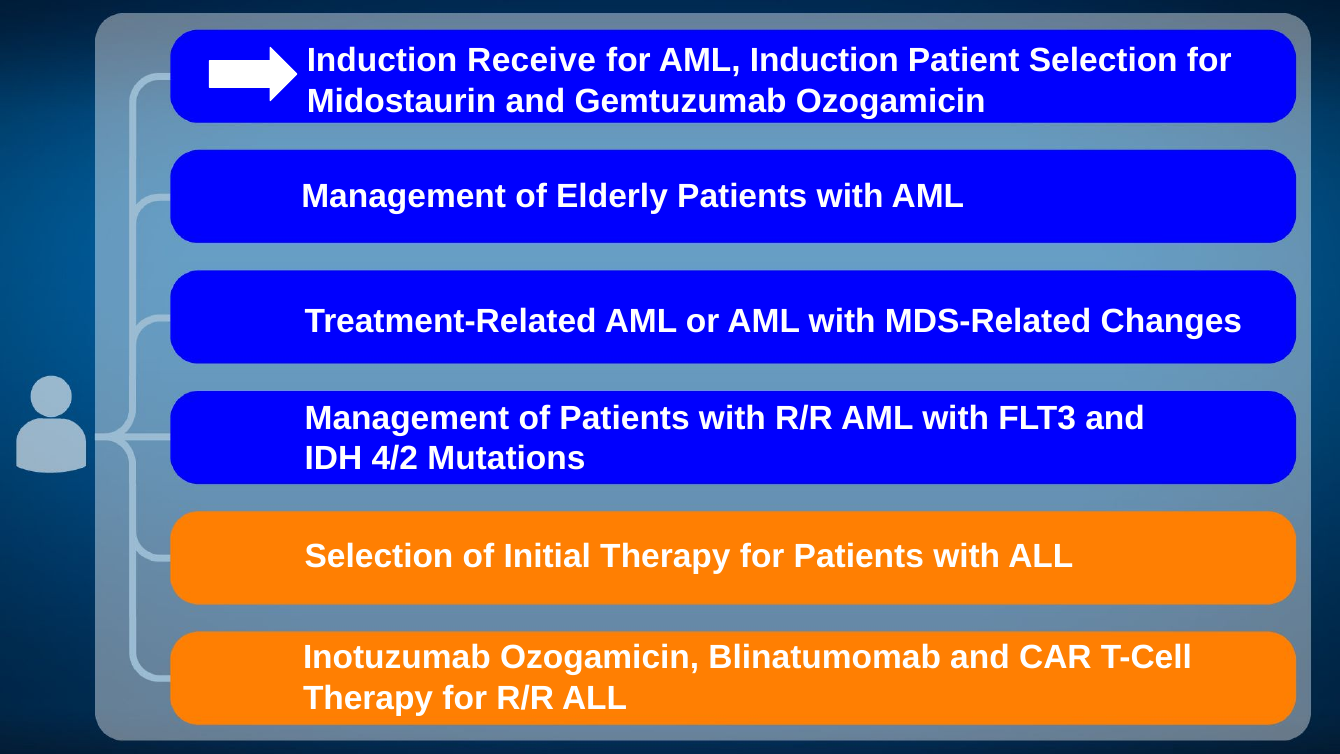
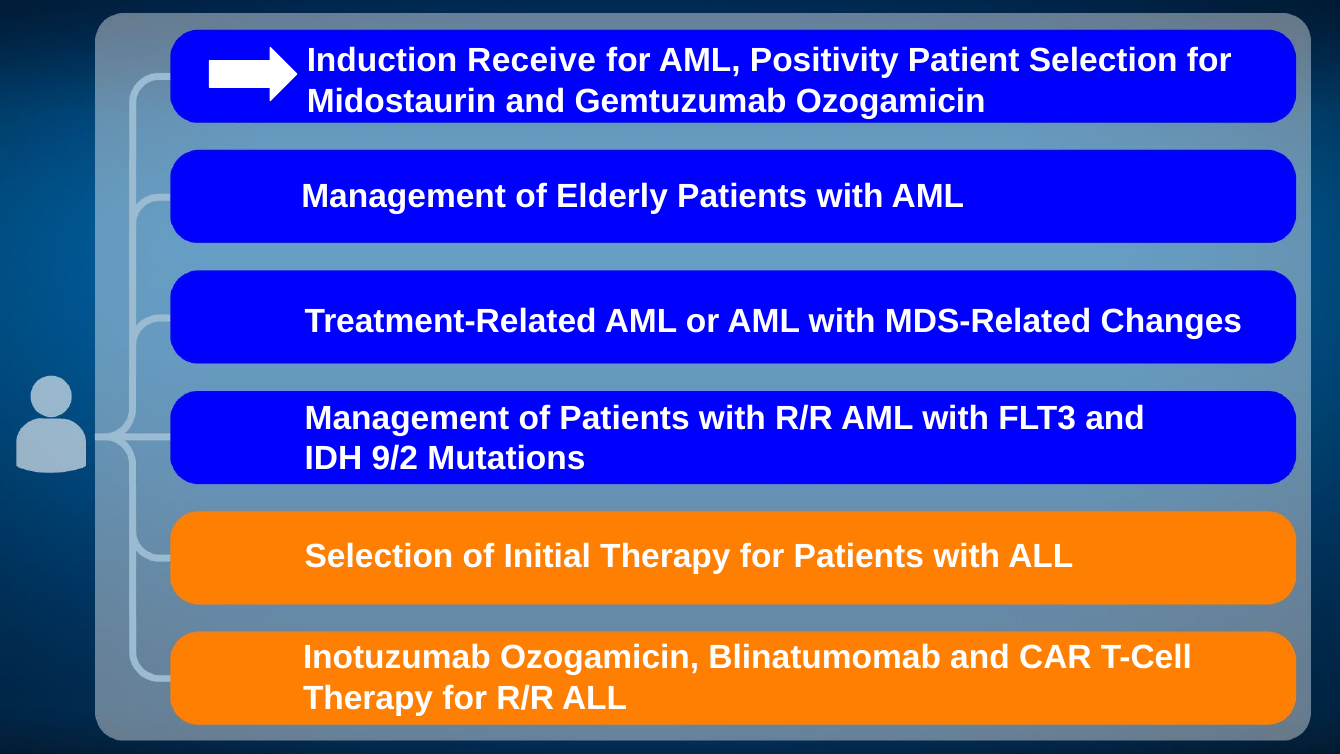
AML Induction: Induction -> Positivity
4/2: 4/2 -> 9/2
